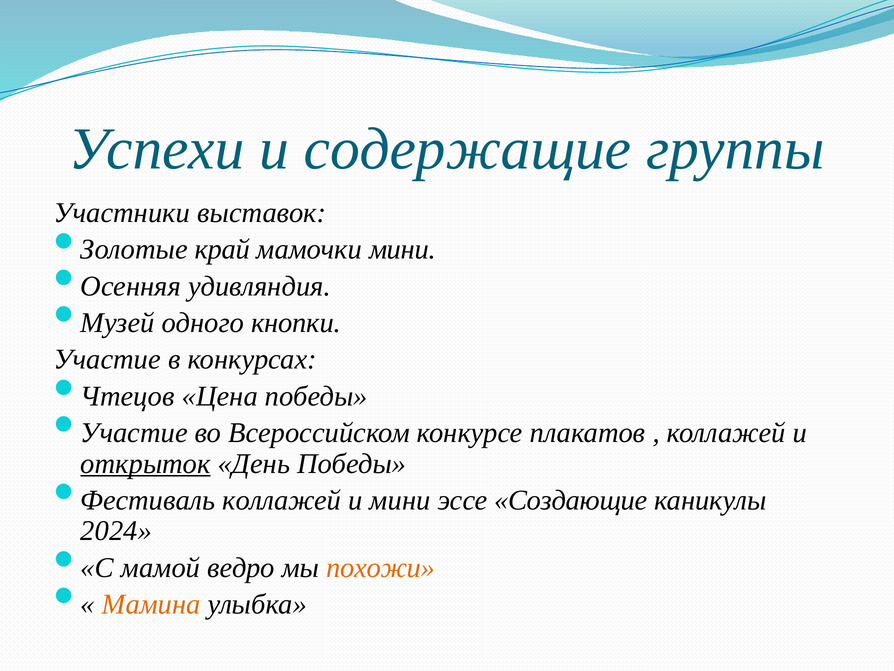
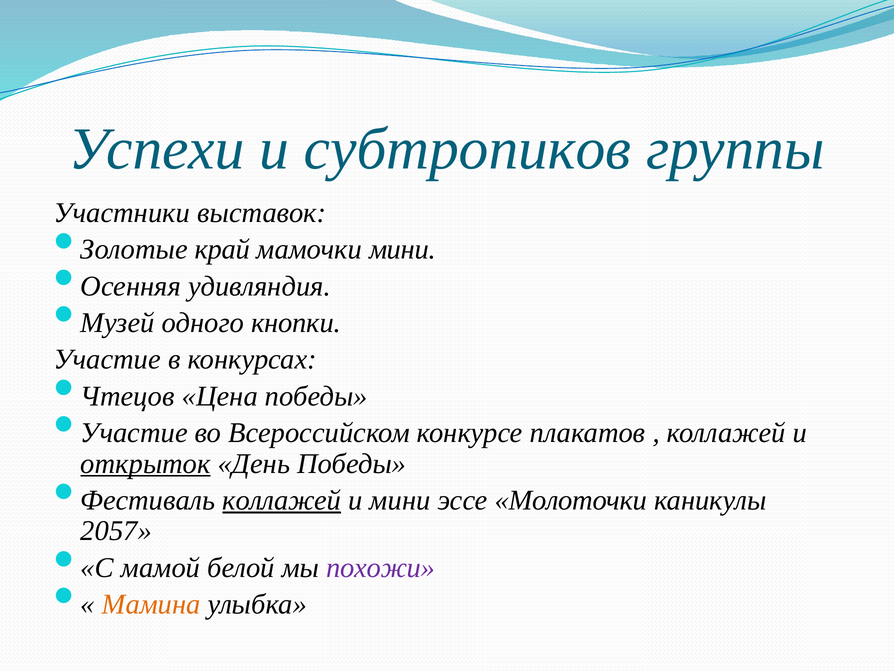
содержащие: содержащие -> субтропиков
коллажей at (282, 500) underline: none -> present
Создающие: Создающие -> Молоточки
2024: 2024 -> 2057
ведро: ведро -> белой
похожи colour: orange -> purple
